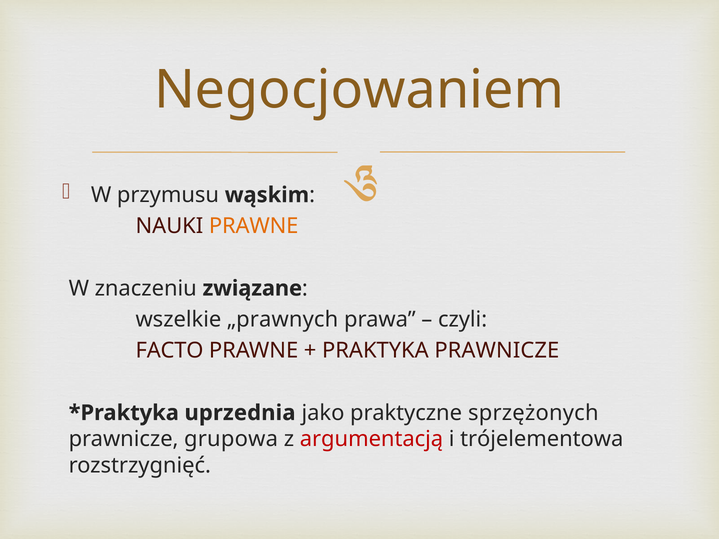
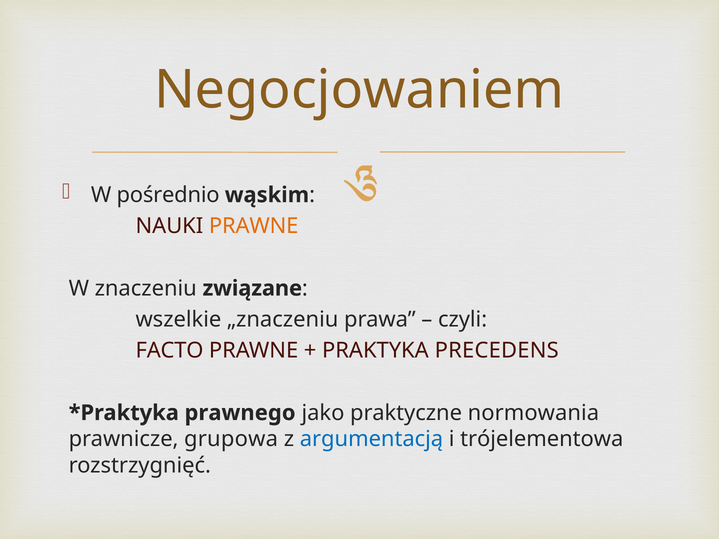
przymusu: przymusu -> pośrednio
„prawnych: „prawnych -> „znaczeniu
PRAKTYKA PRAWNICZE: PRAWNICZE -> PRECEDENS
uprzednia: uprzednia -> prawnego
sprzężonych: sprzężonych -> normowania
argumentacją colour: red -> blue
